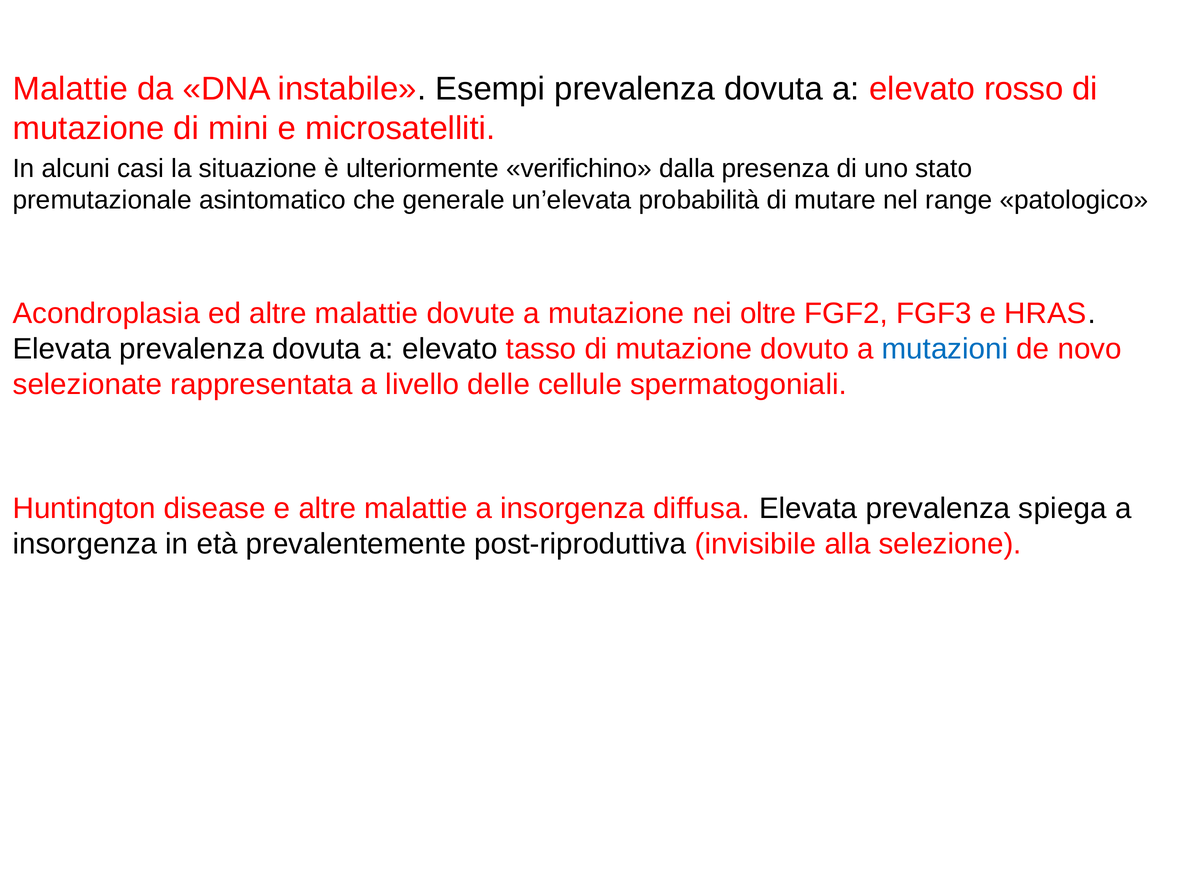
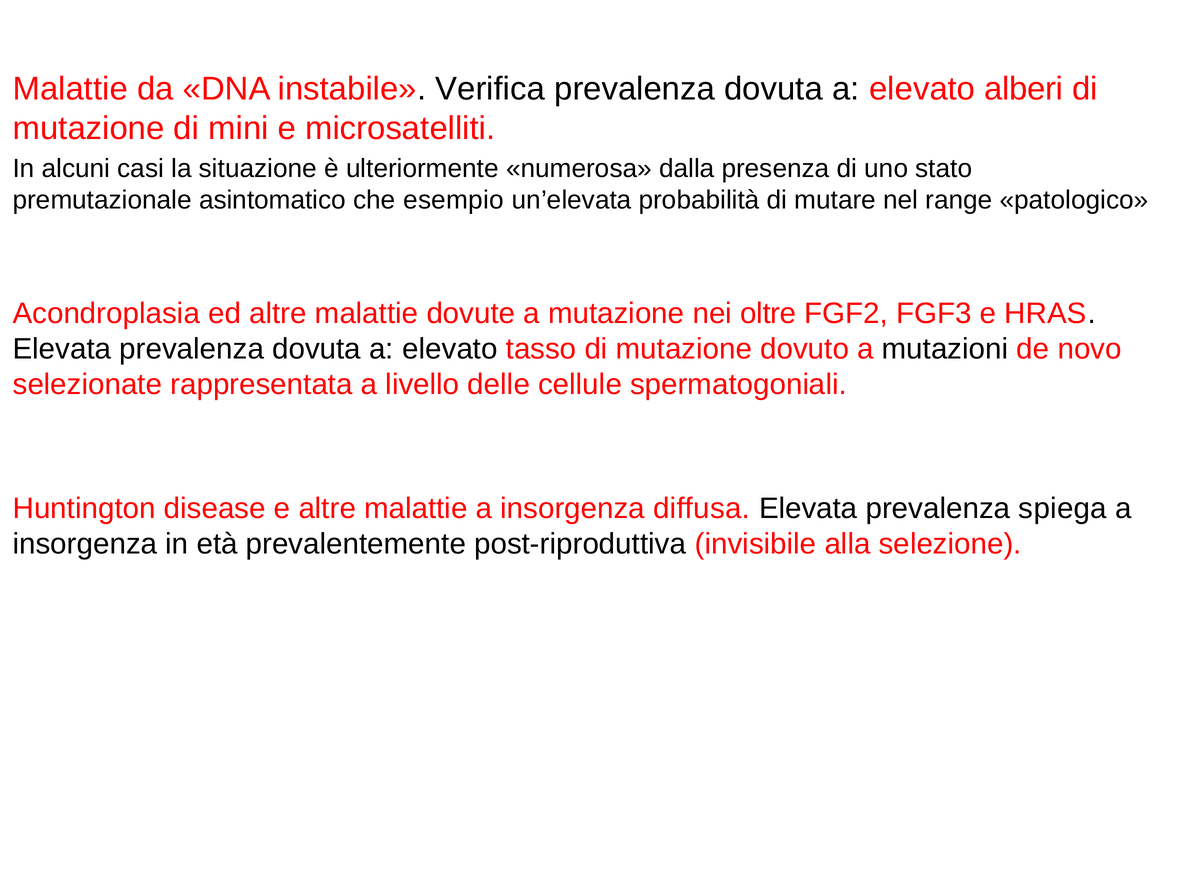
Esempi: Esempi -> Verifica
rosso: rosso -> alberi
verifichino: verifichino -> numerosa
generale: generale -> esempio
mutazioni colour: blue -> black
